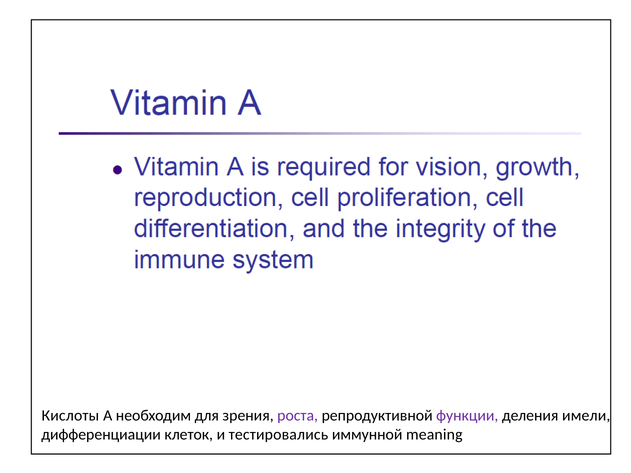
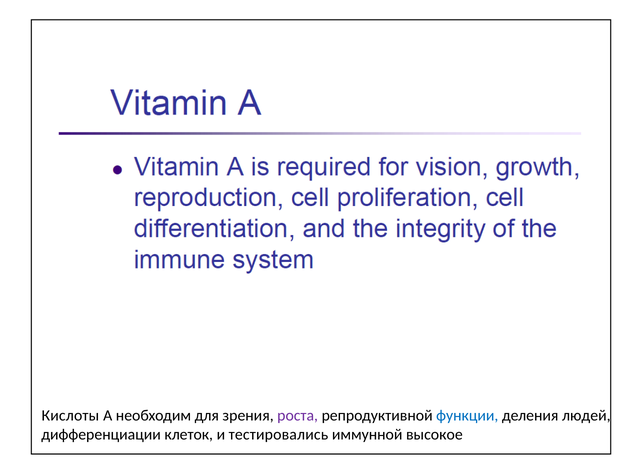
функции colour: purple -> blue
имели: имели -> людей
meaning: meaning -> высокое
